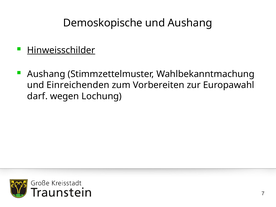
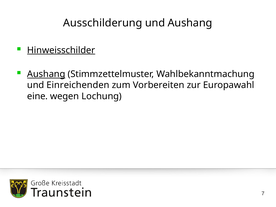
Demoskopische: Demoskopische -> Ausschilderung
Aushang at (46, 74) underline: none -> present
darf: darf -> eine
